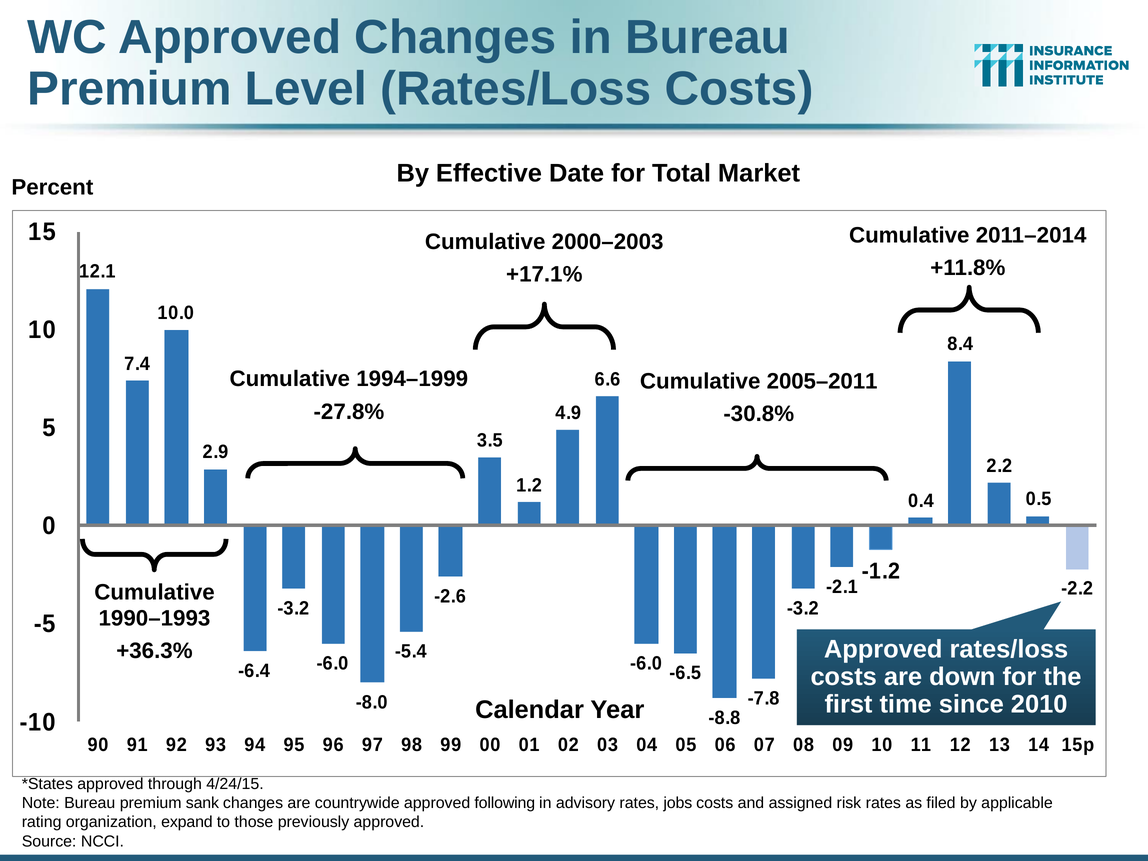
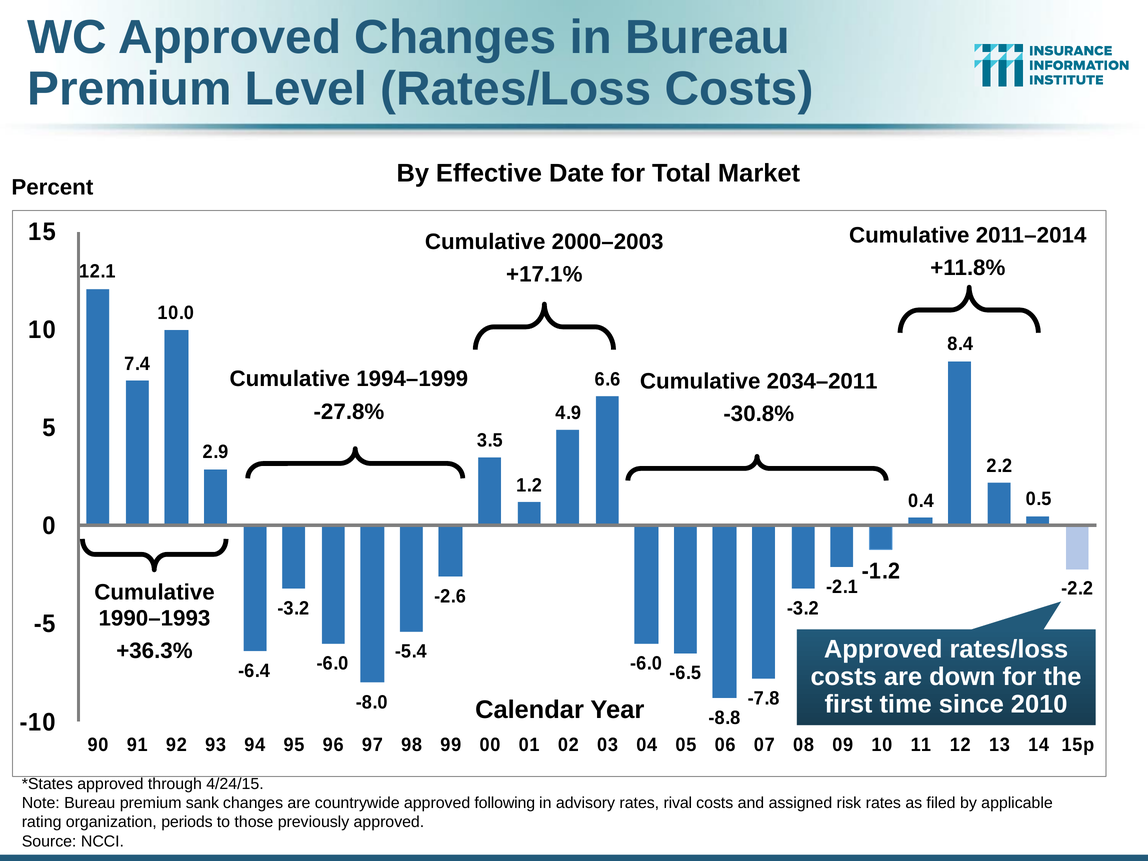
2005–2011: 2005–2011 -> 2034–2011
jobs: jobs -> rival
expand: expand -> periods
